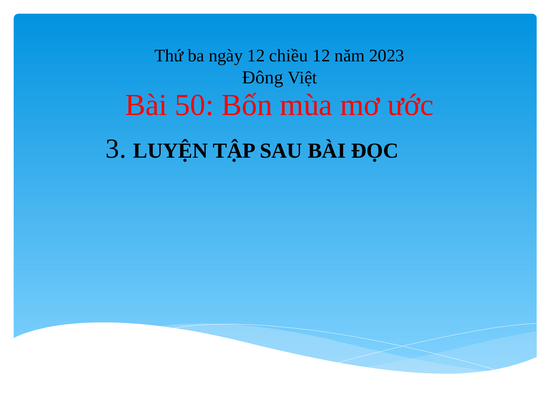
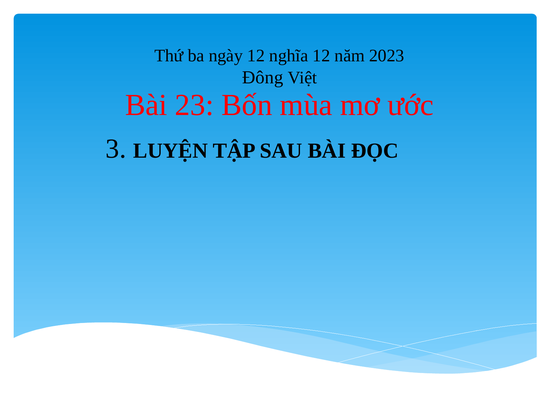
chiều: chiều -> nghĩa
50: 50 -> 23
